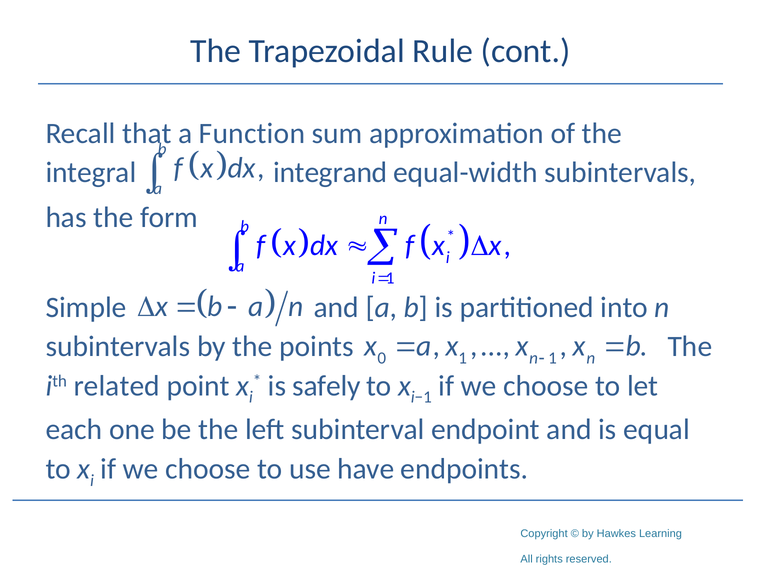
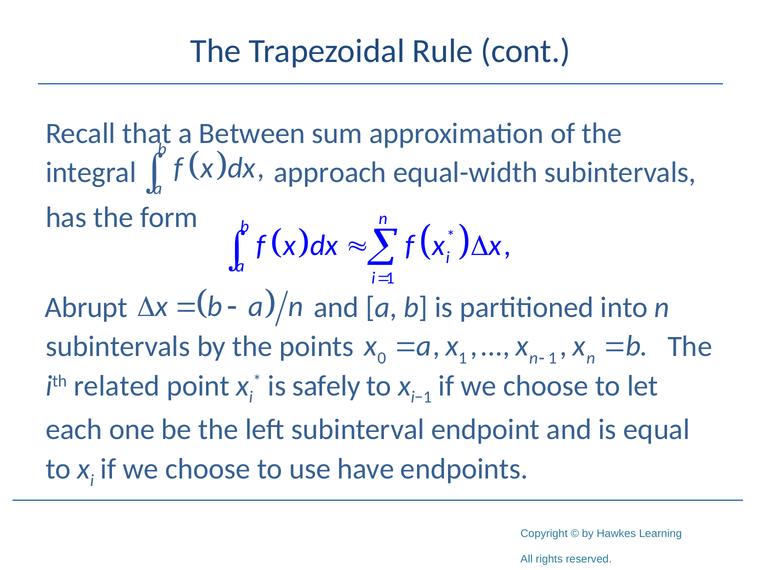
Function: Function -> Between
integrand: integrand -> approach
Simple: Simple -> Abrupt
